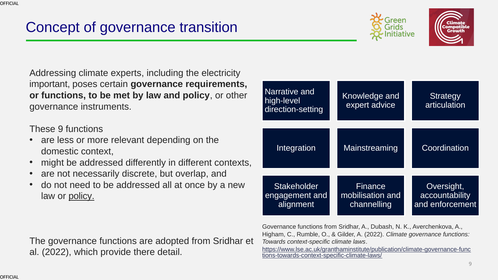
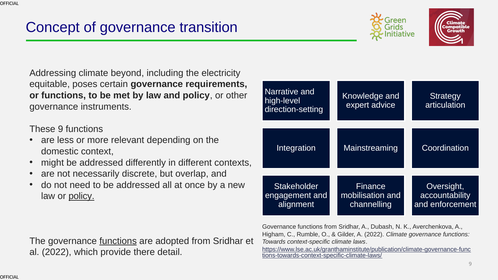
experts: experts -> beyond
important: important -> equitable
functions at (118, 241) underline: none -> present
